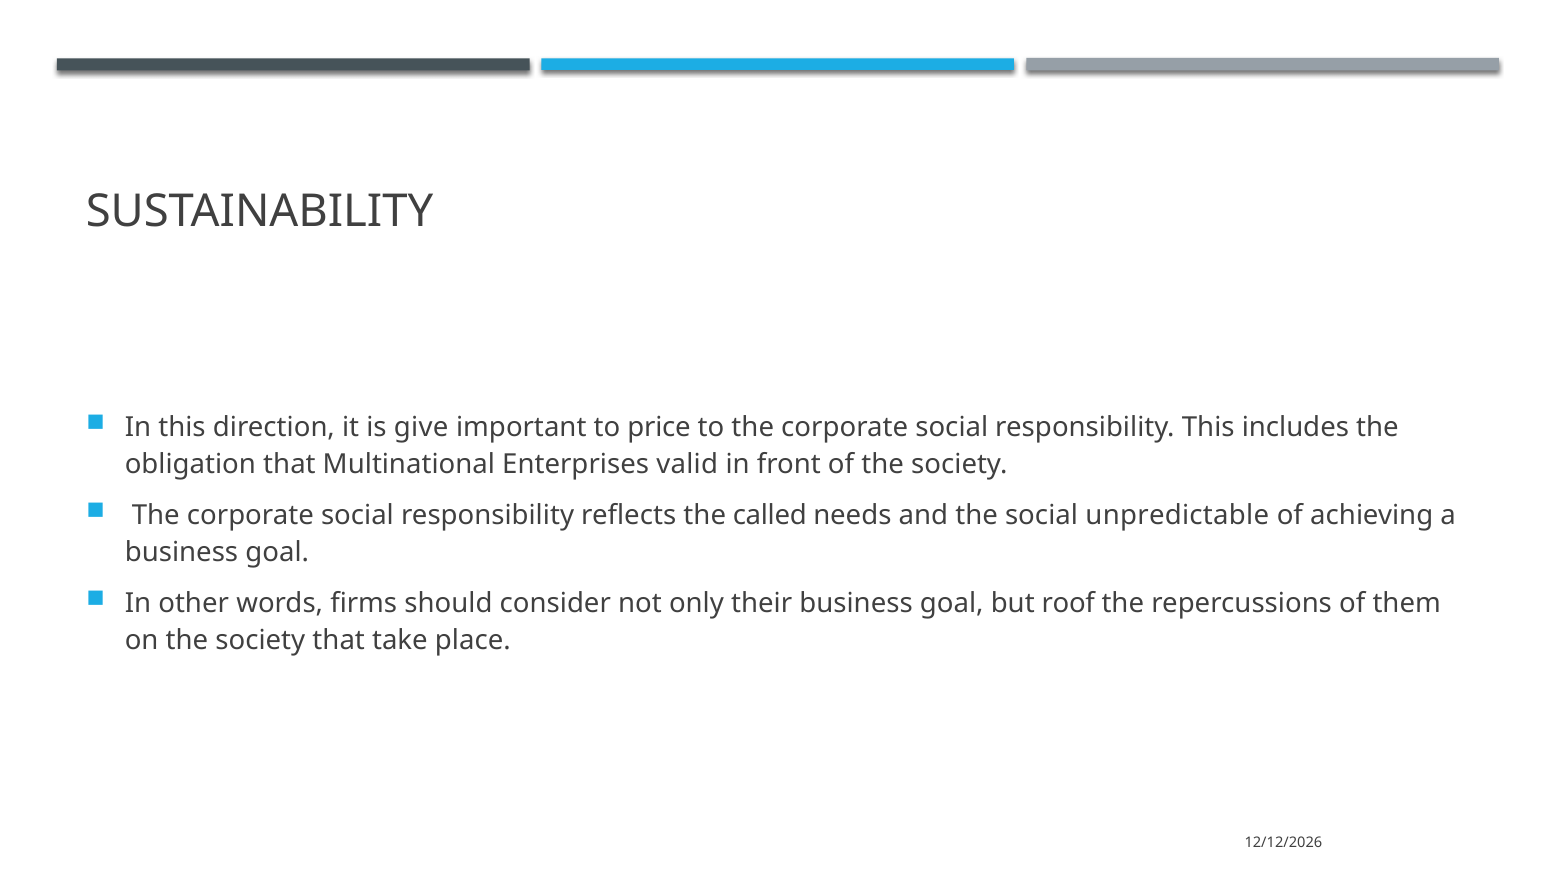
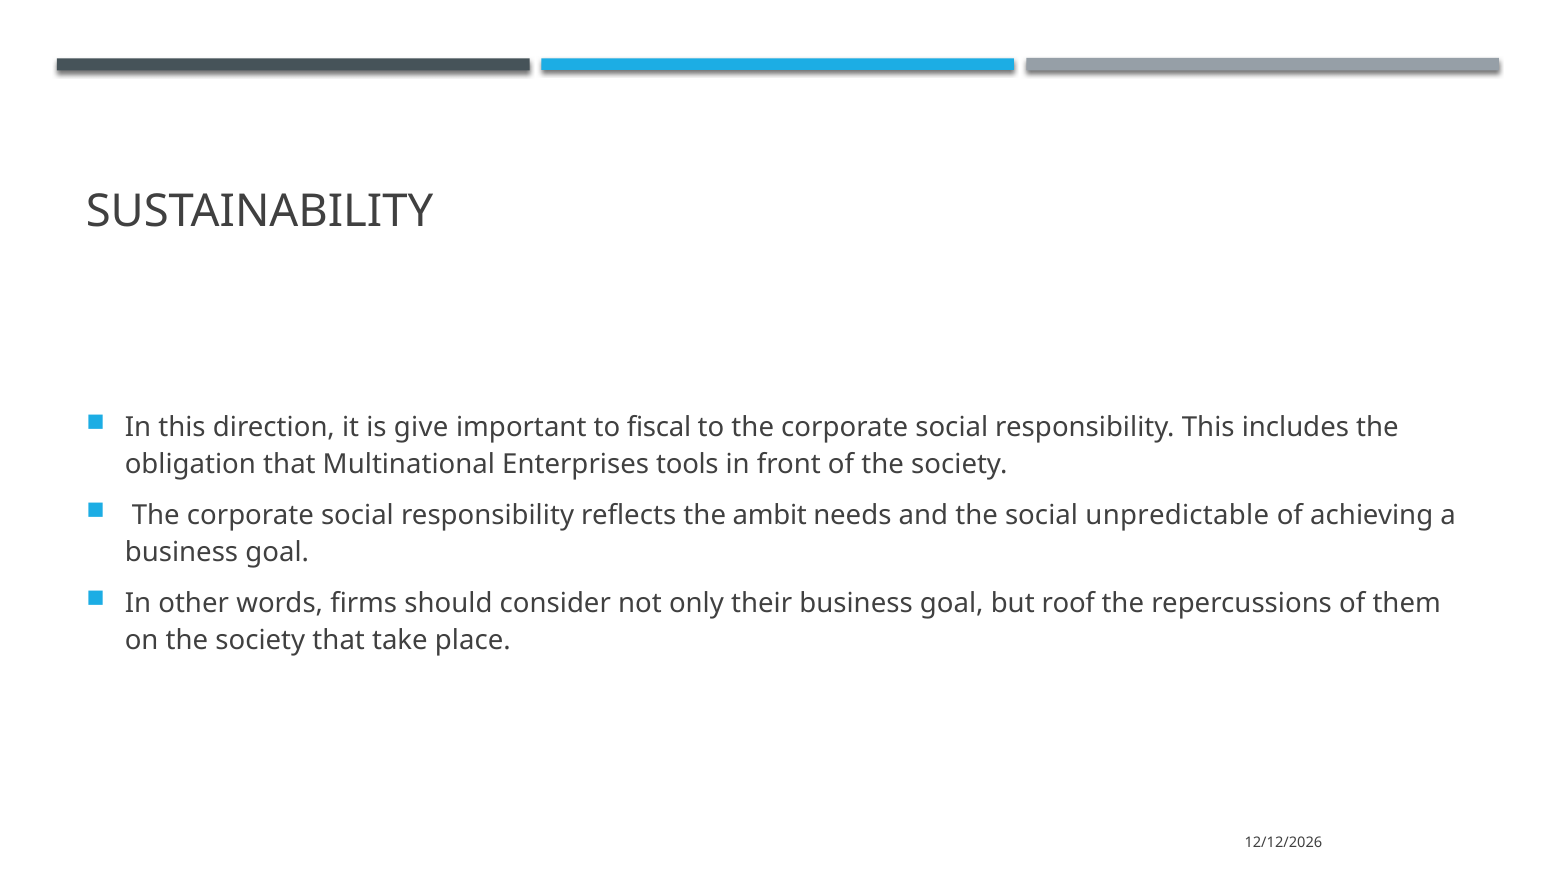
price: price -> fiscal
valid: valid -> tools
called: called -> ambit
